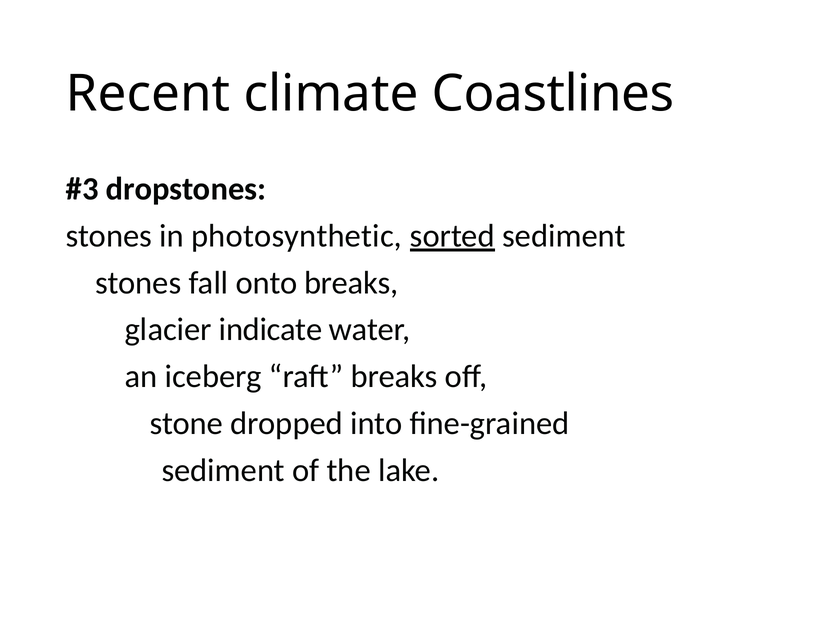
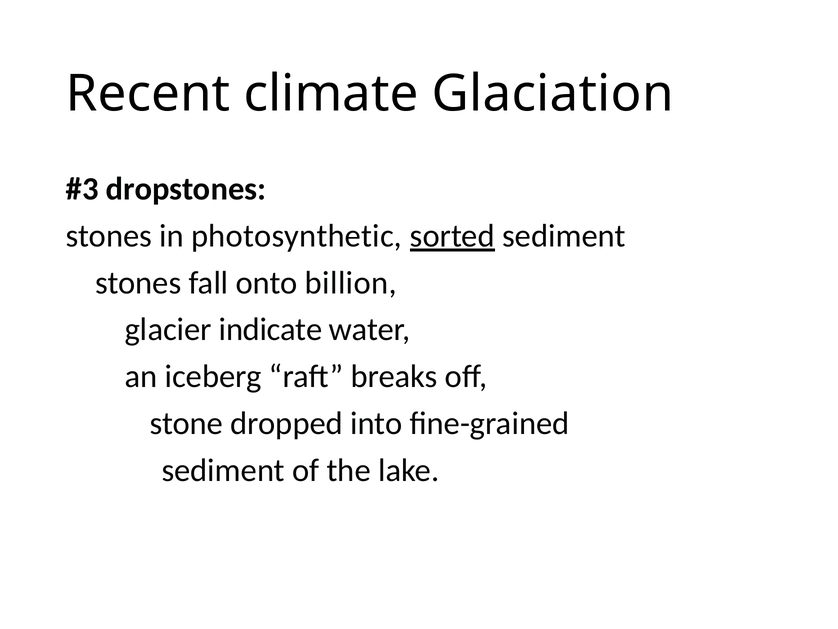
Coastlines: Coastlines -> Glaciation
onto breaks: breaks -> billion
